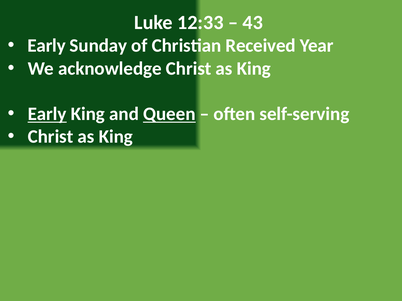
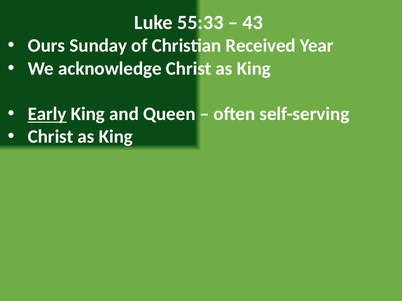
12:33: 12:33 -> 55:33
Early at (47, 46): Early -> Ours
Queen underline: present -> none
